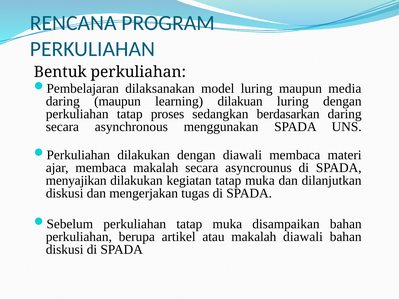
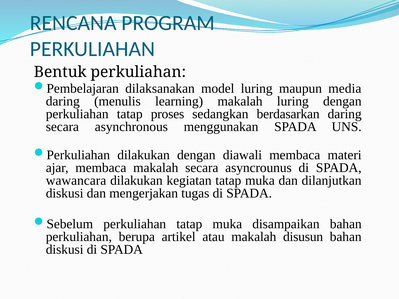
daring maupun: maupun -> menulis
learning dilakuan: dilakuan -> makalah
menyajikan: menyajikan -> wawancara
makalah diawali: diawali -> disusun
